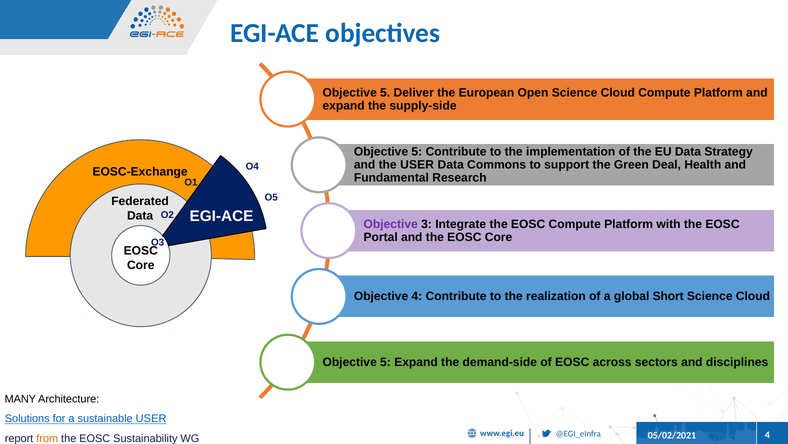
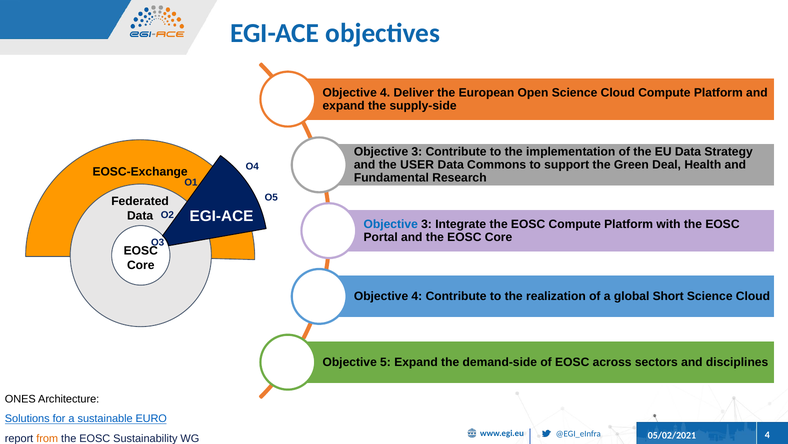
5 at (385, 92): 5 -> 4
5 at (417, 152): 5 -> 3
Objective at (391, 224) colour: purple -> blue
MANY: MANY -> ONES
sustainable USER: USER -> EURO
